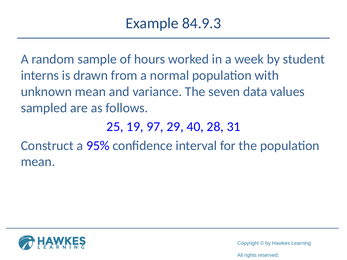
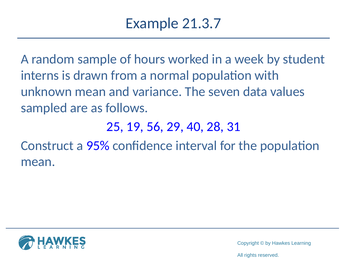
84.9.3: 84.9.3 -> 21.3.7
97: 97 -> 56
